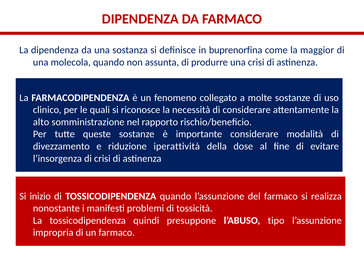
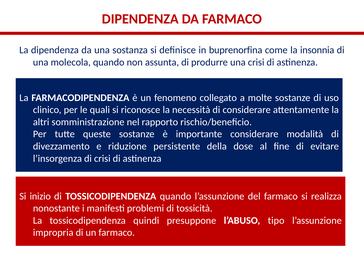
maggior: maggior -> insonnia
alto: alto -> altri
iperattività: iperattività -> persistente
